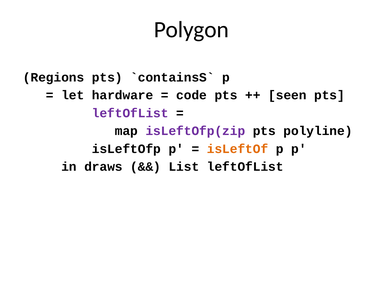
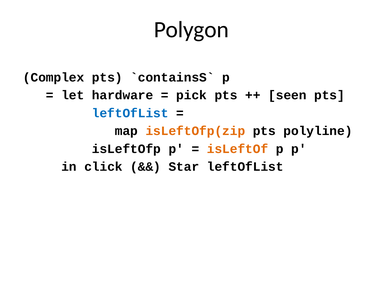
Regions: Regions -> Complex
code: code -> pick
leftOfList at (130, 113) colour: purple -> blue
isLeftOfp(zip colour: purple -> orange
draws: draws -> click
List: List -> Star
